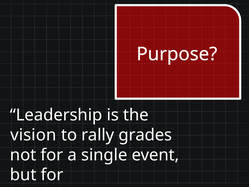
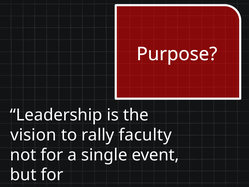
grades: grades -> faculty
